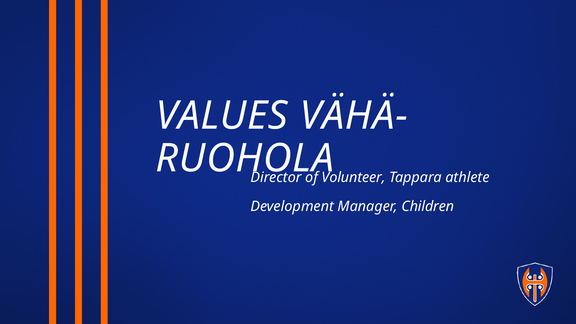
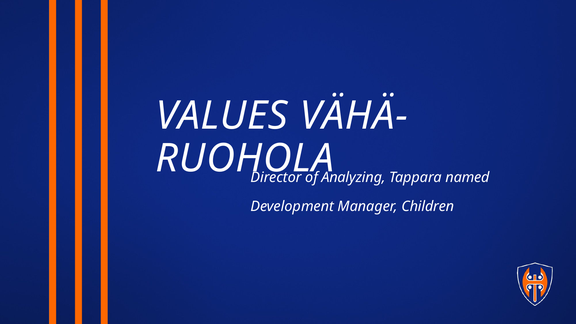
Volunteer: Volunteer -> Analyzing
athlete: athlete -> named
